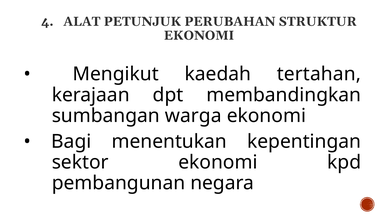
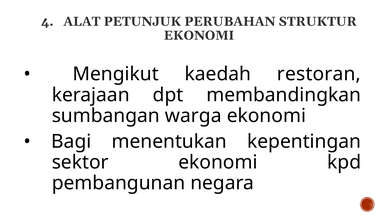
tertahan: tertahan -> restoran
